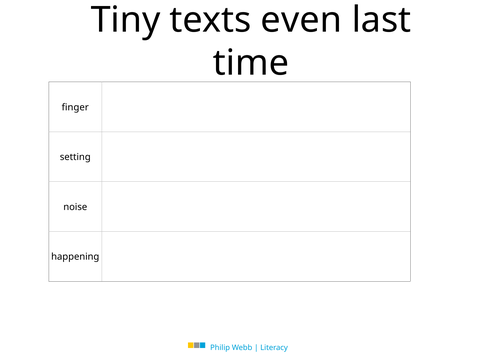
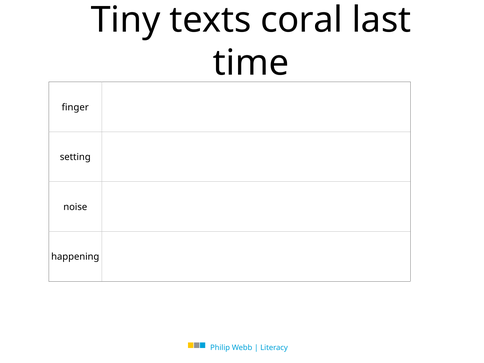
even: even -> coral
